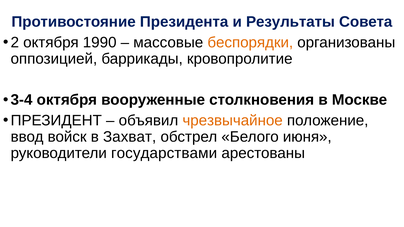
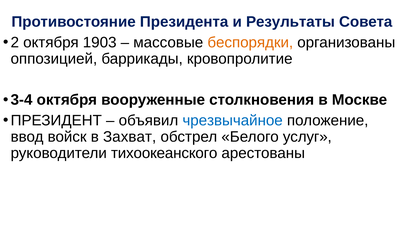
1990: 1990 -> 1903
чрезвычайное colour: orange -> blue
июня: июня -> услуг
государствами: государствами -> тихоокеанского
